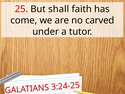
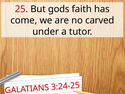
shall: shall -> gods
